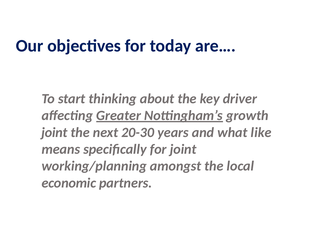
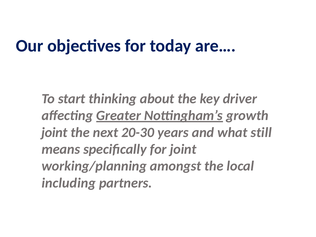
like: like -> still
economic: economic -> including
